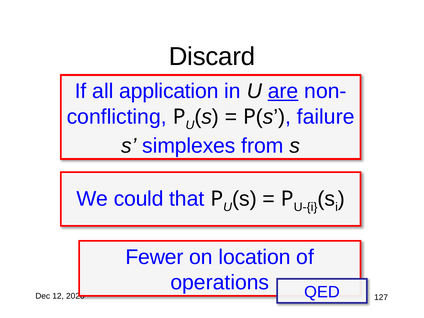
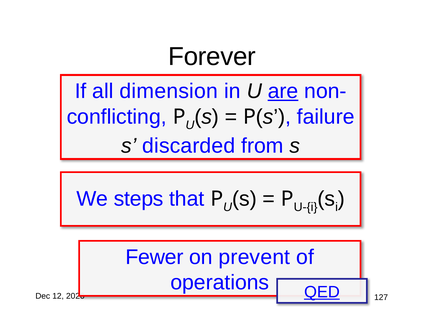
Discard: Discard -> Forever
application: application -> dimension
simplexes: simplexes -> discarded
could: could -> steps
location: location -> prevent
QED underline: none -> present
